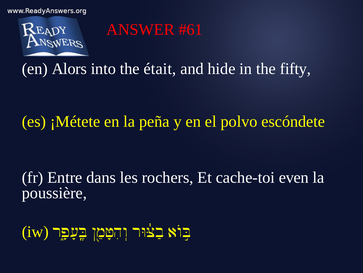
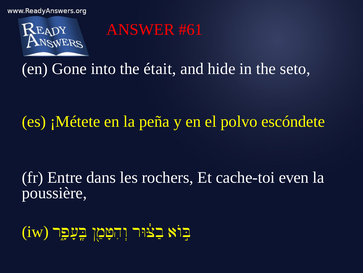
Alors: Alors -> Gone
fifty: fifty -> seto
